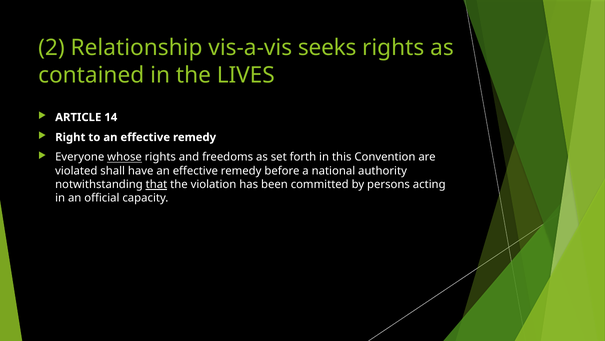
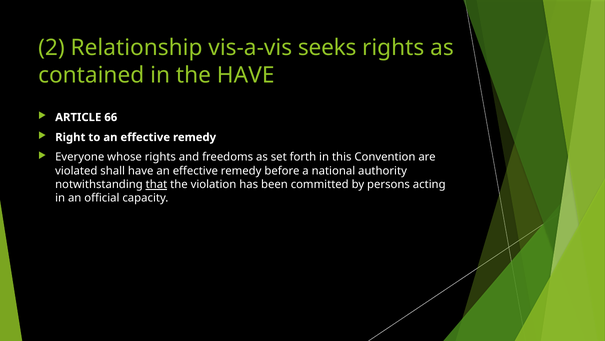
the LIVES: LIVES -> HAVE
14: 14 -> 66
whose underline: present -> none
